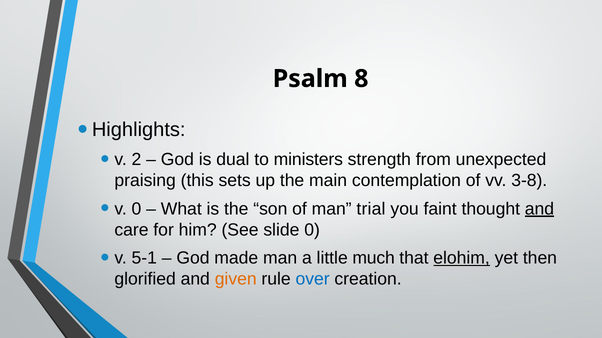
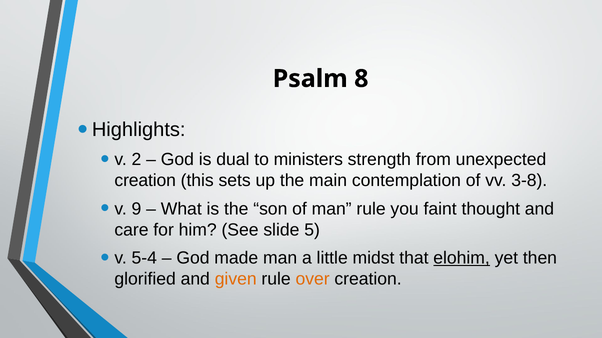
praising at (145, 181): praising -> creation
v 0: 0 -> 9
man trial: trial -> rule
and at (539, 209) underline: present -> none
slide 0: 0 -> 5
5-1: 5-1 -> 5-4
much: much -> midst
over colour: blue -> orange
